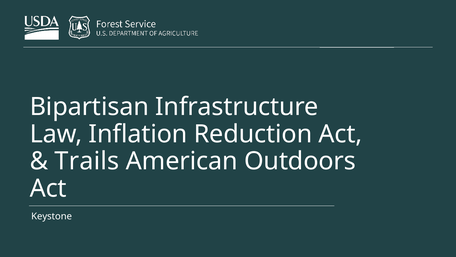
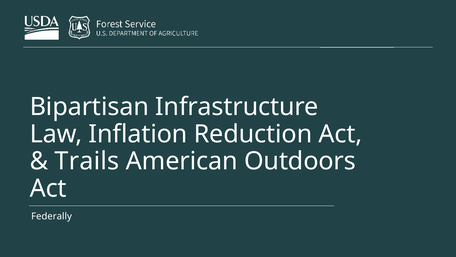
Keystone: Keystone -> Federally
